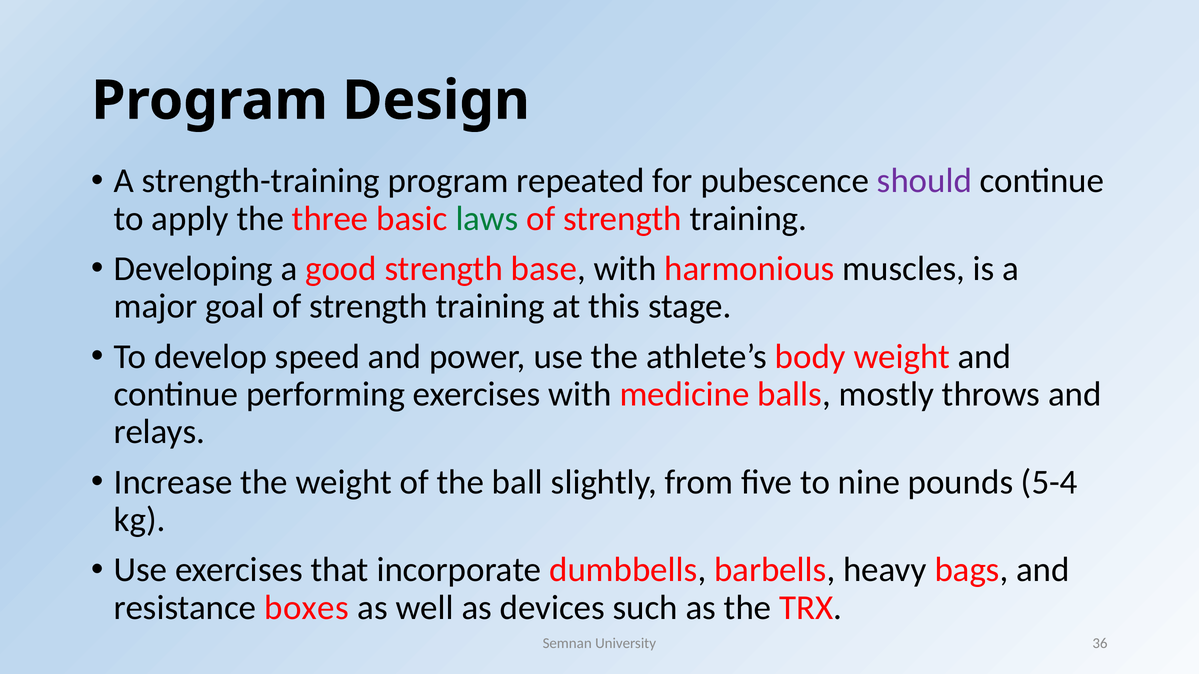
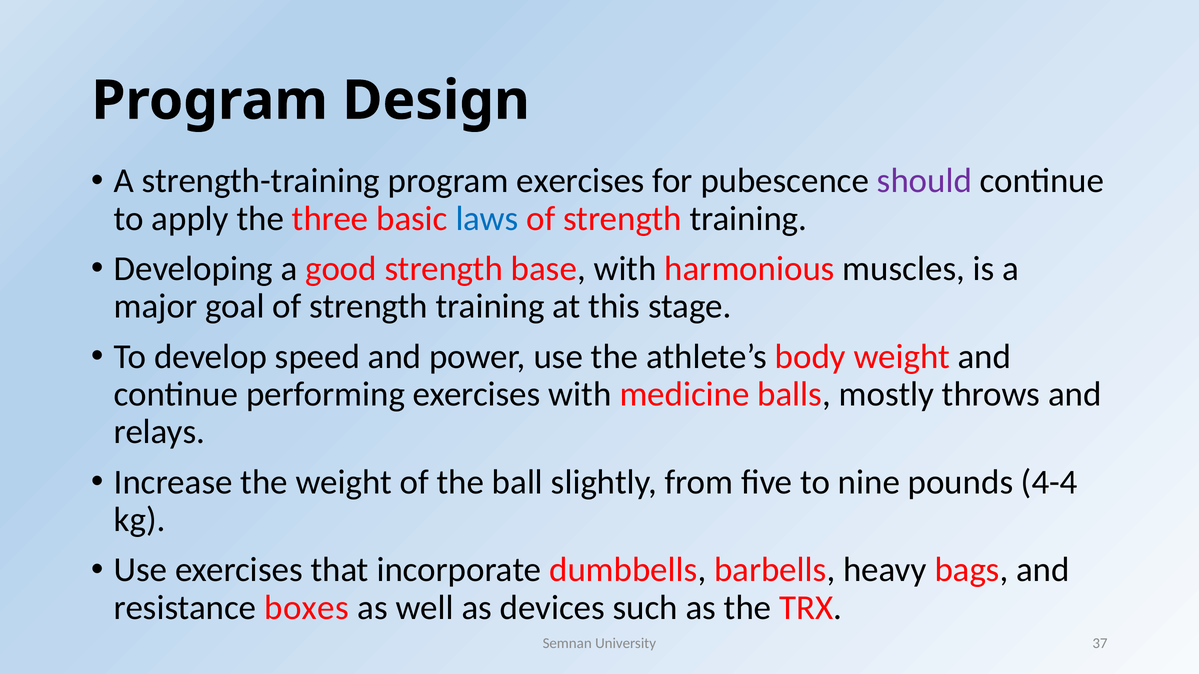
program repeated: repeated -> exercises
laws colour: green -> blue
5-4: 5-4 -> 4-4
36: 36 -> 37
